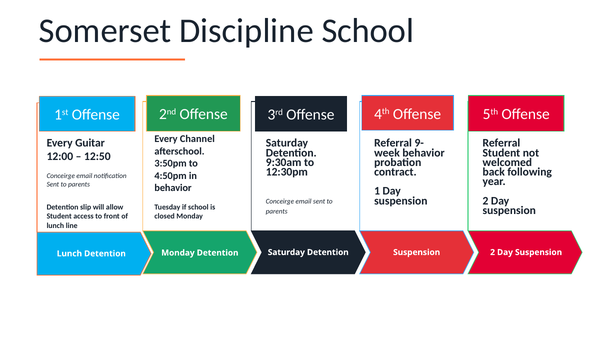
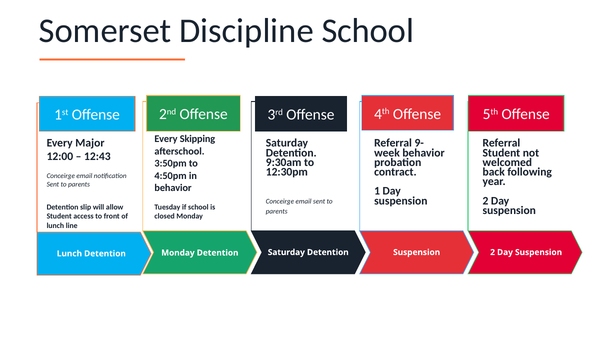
Channel: Channel -> Skipping
Guitar: Guitar -> Major
12:50: 12:50 -> 12:43
